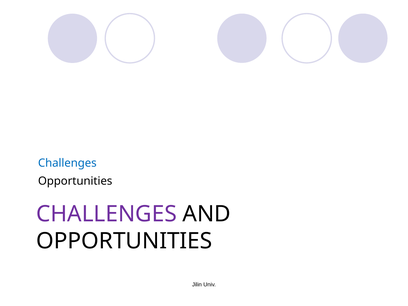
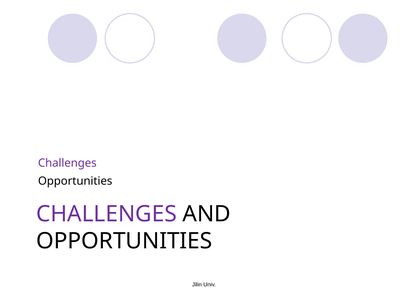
Challenges at (67, 163) colour: blue -> purple
